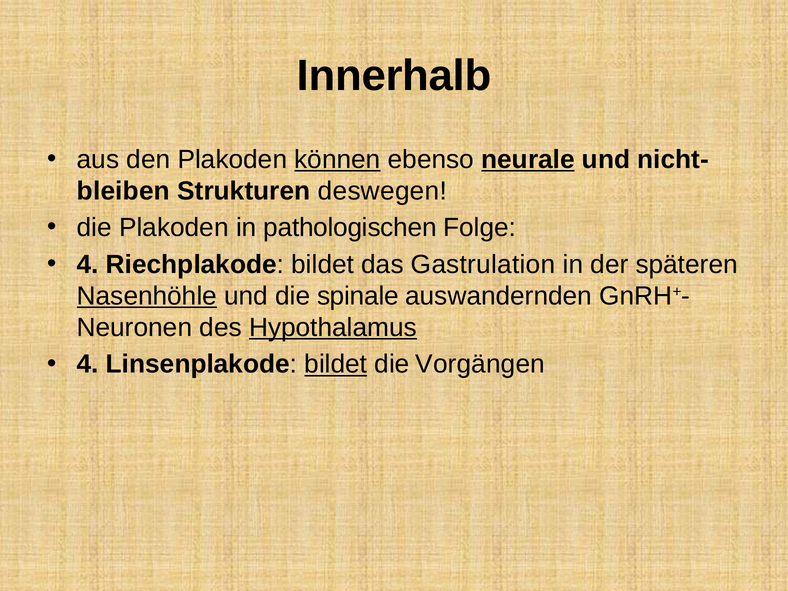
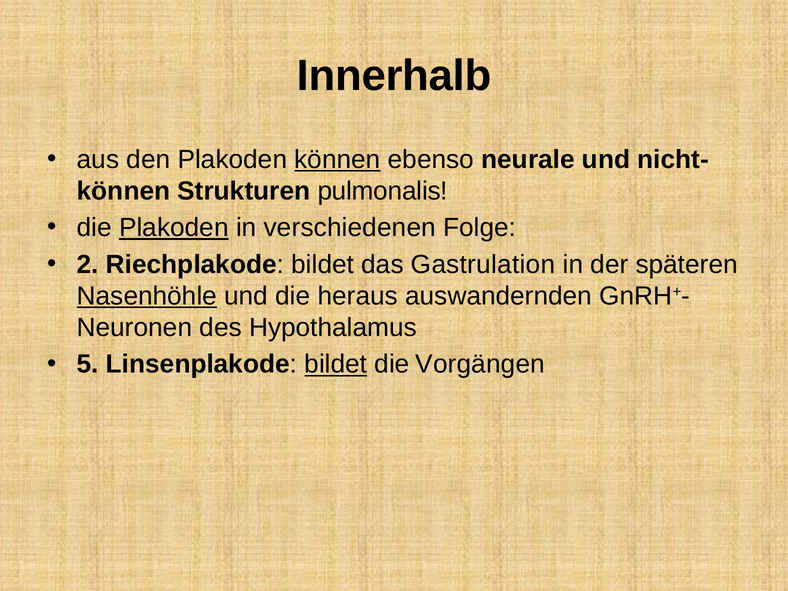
neurale underline: present -> none
bleiben at (123, 191): bleiben -> können
deswegen: deswegen -> pulmonalis
Plakoden at (174, 228) underline: none -> present
pathologischen: pathologischen -> verschiedenen
4 at (88, 264): 4 -> 2
spinale: spinale -> heraus
Hypothalamus underline: present -> none
4 at (88, 364): 4 -> 5
